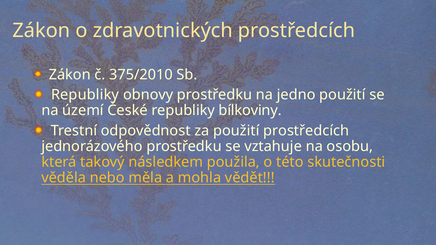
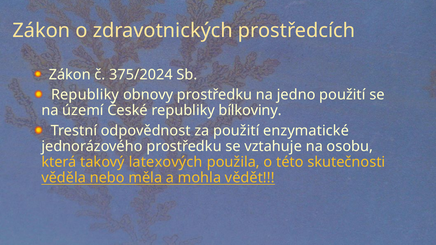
375/2010: 375/2010 -> 375/2024
použití prostředcích: prostředcích -> enzymatické
následkem: následkem -> latexových
